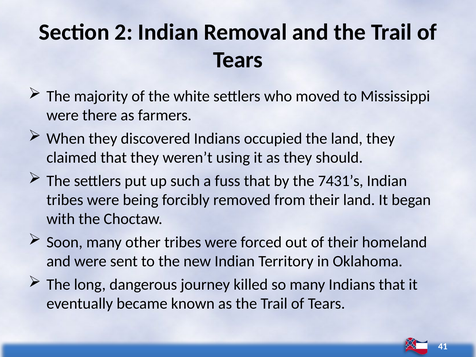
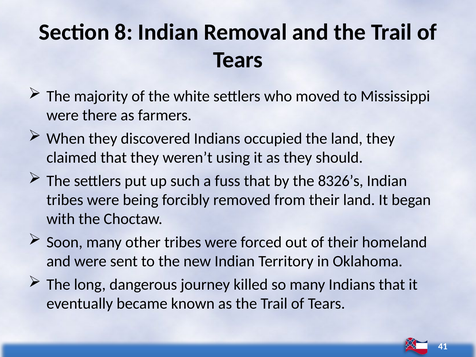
2: 2 -> 8
7431’s: 7431’s -> 8326’s
